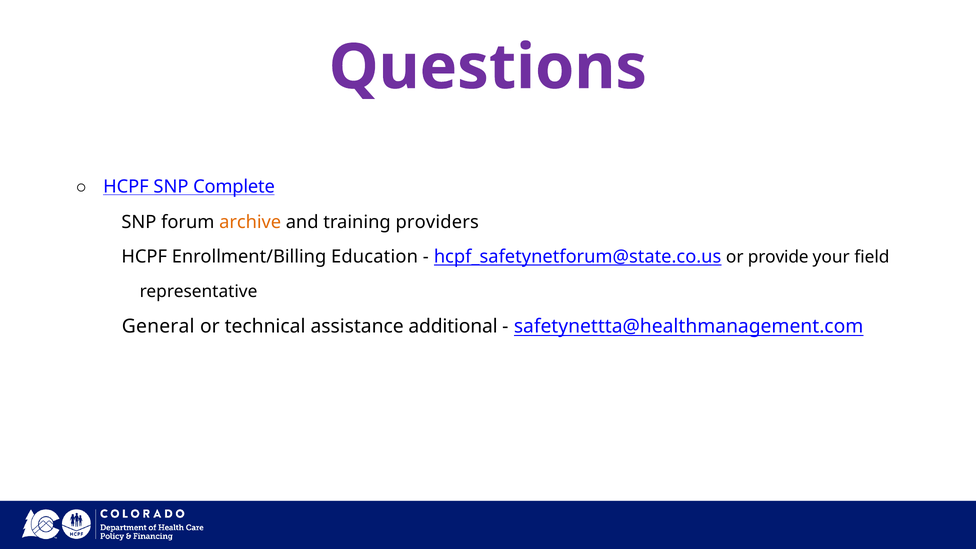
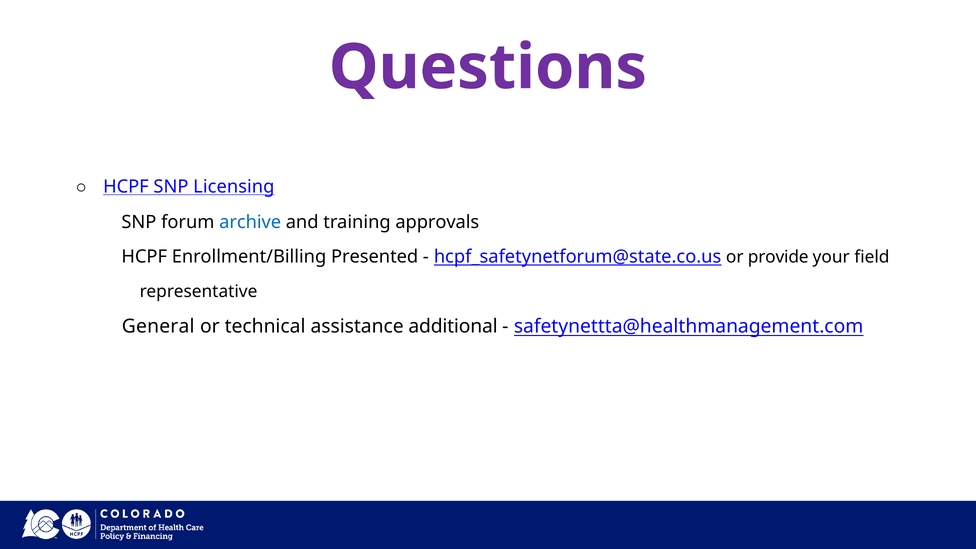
Complete: Complete -> Licensing
archive colour: orange -> blue
providers: providers -> approvals
Education: Education -> Presented
